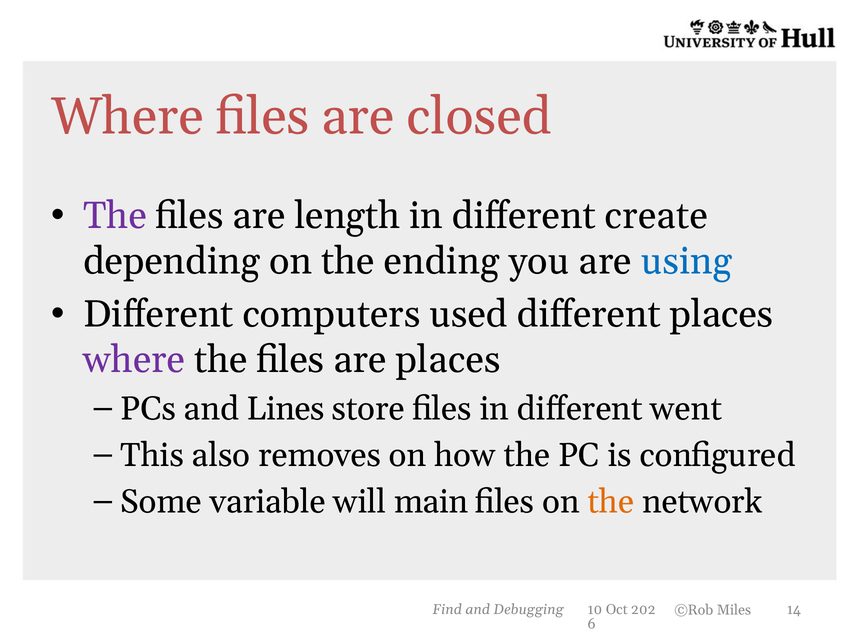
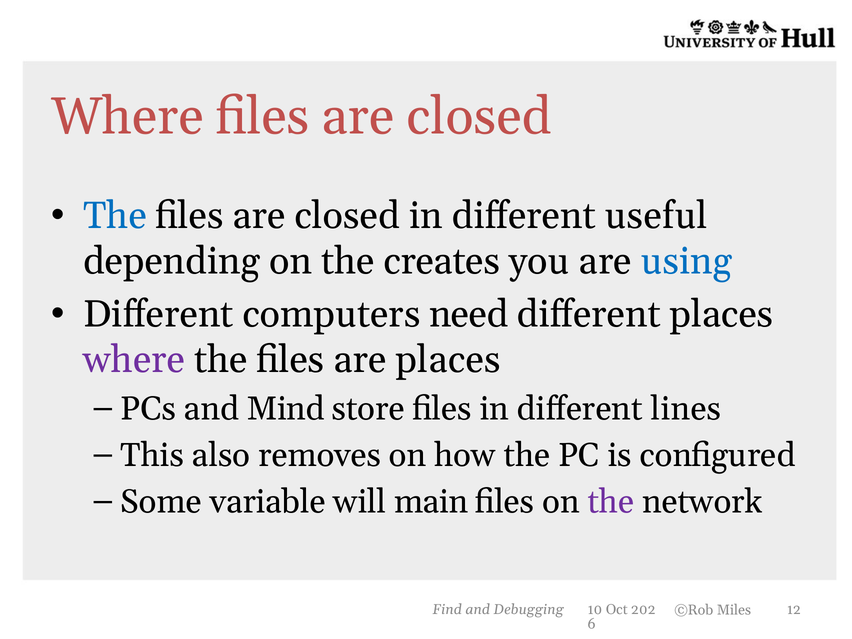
The at (115, 216) colour: purple -> blue
length at (347, 216): length -> closed
create: create -> useful
ending: ending -> creates
used: used -> need
Lines: Lines -> Mind
went: went -> lines
the at (611, 502) colour: orange -> purple
14: 14 -> 12
